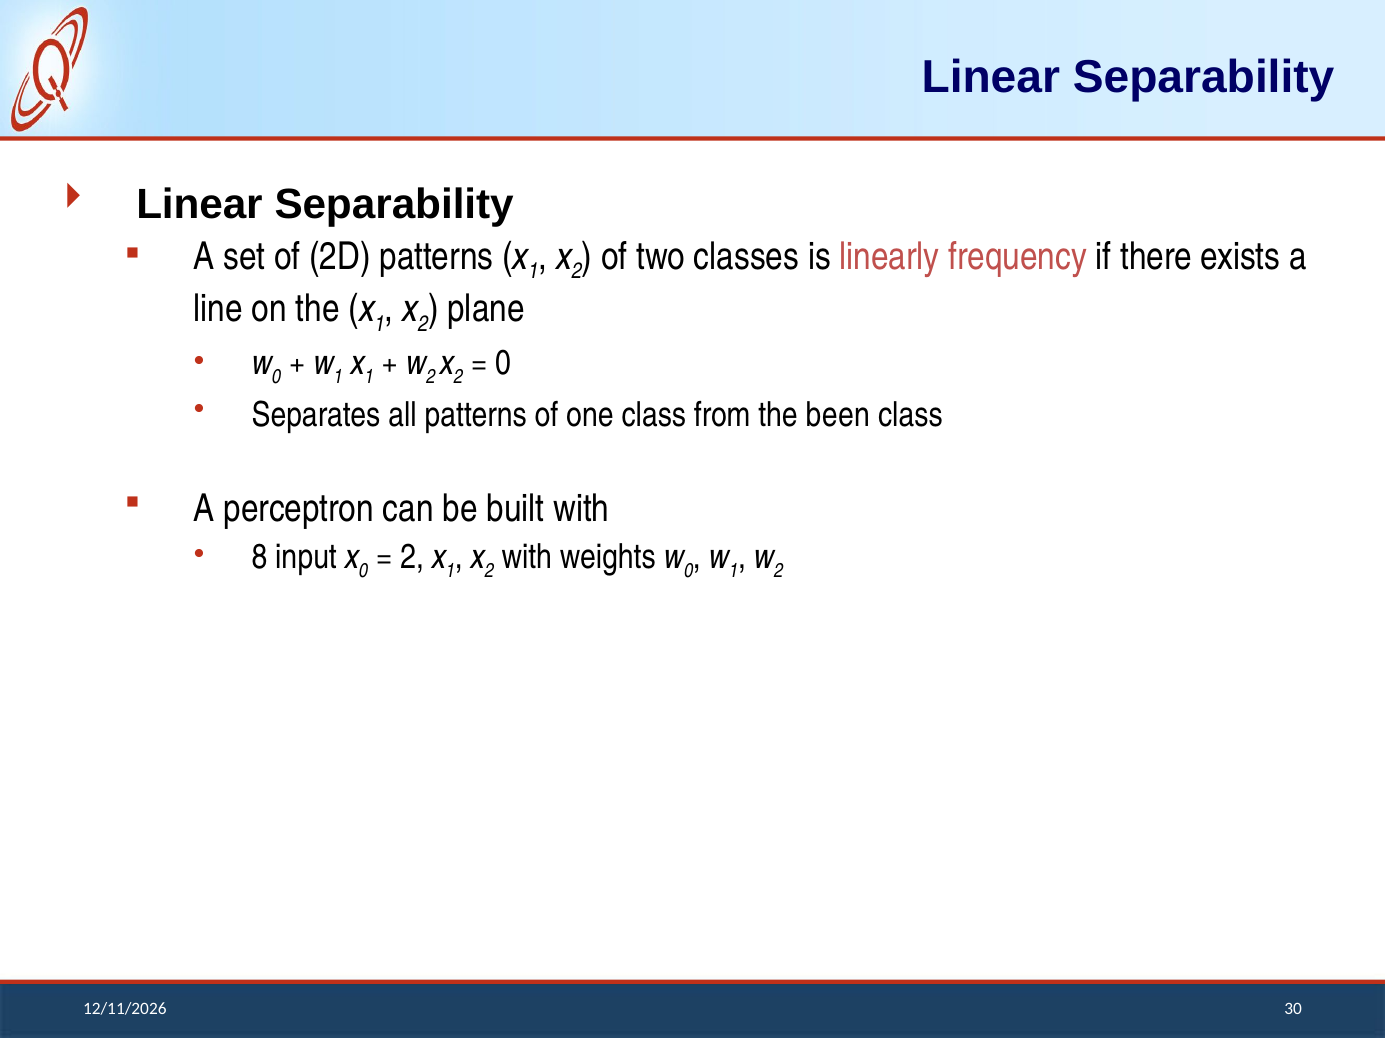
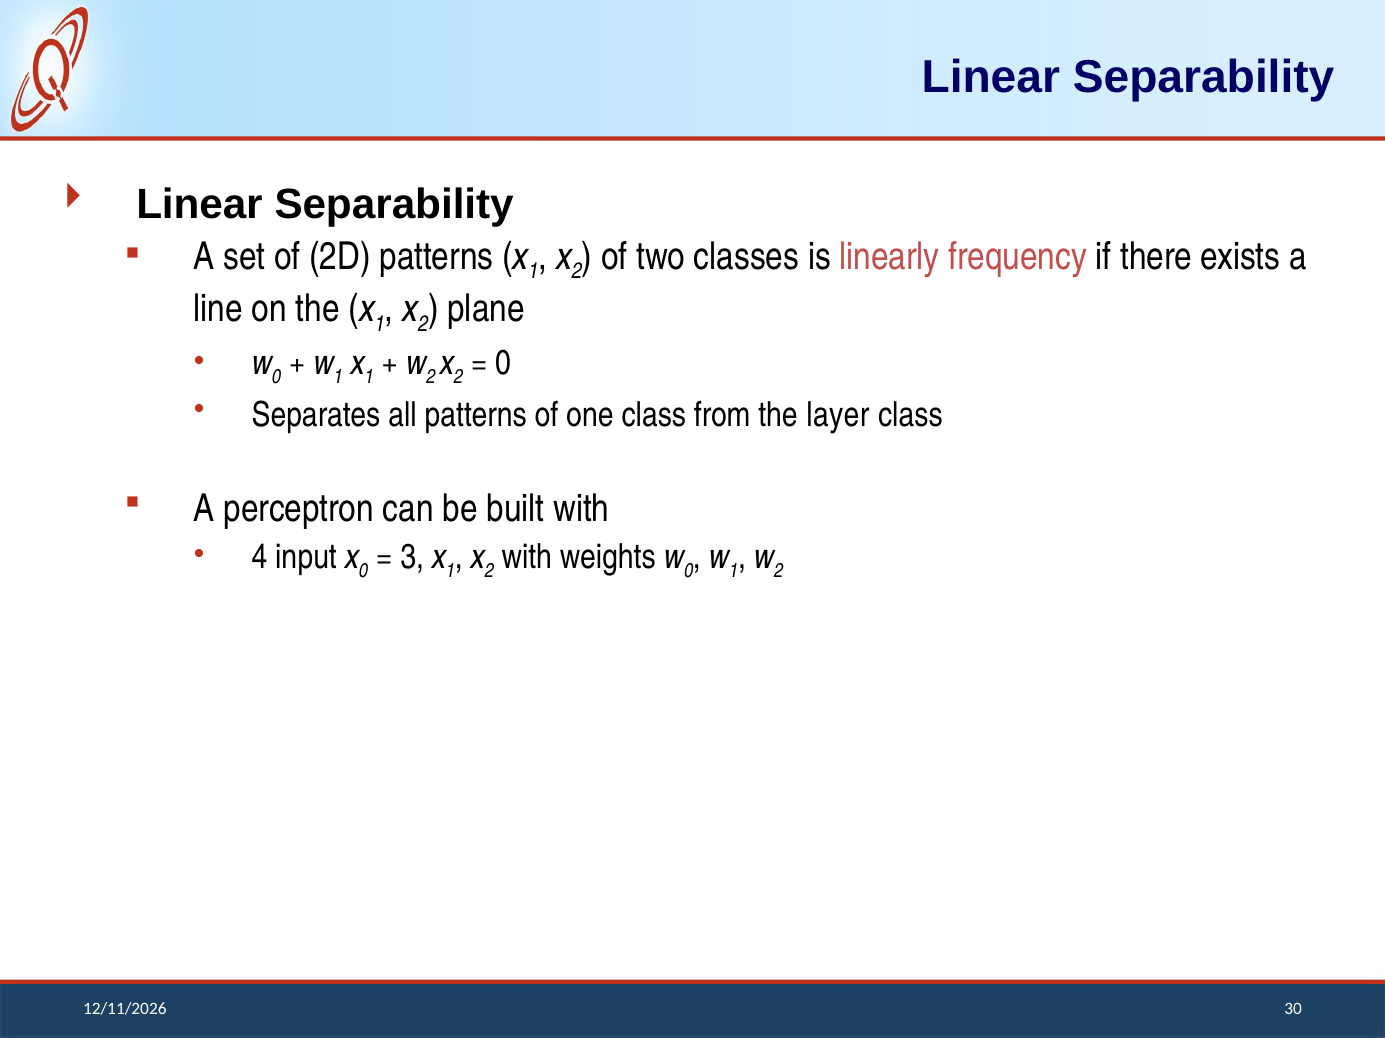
been: been -> layer
8: 8 -> 4
2 at (412, 557): 2 -> 3
